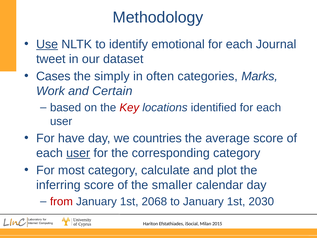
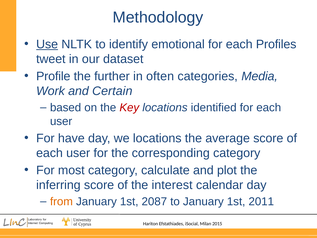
Journal: Journal -> Profiles
Cases: Cases -> Profile
simply: simply -> further
Marks: Marks -> Media
we countries: countries -> locations
user at (78, 153) underline: present -> none
smaller: smaller -> interest
from colour: red -> orange
2068: 2068 -> 2087
2030: 2030 -> 2011
